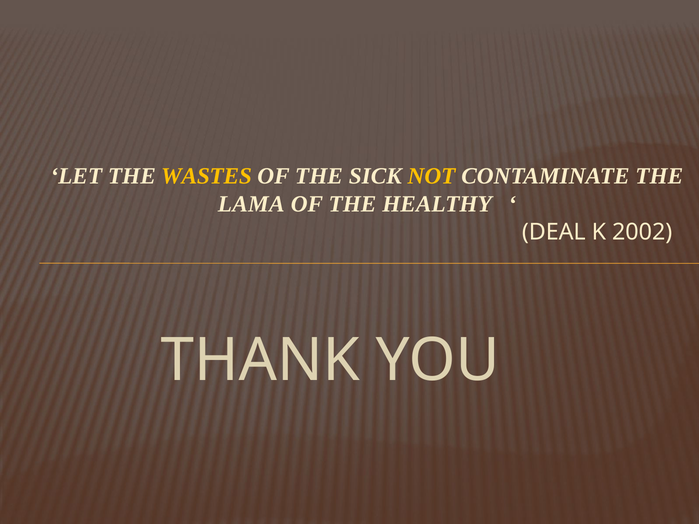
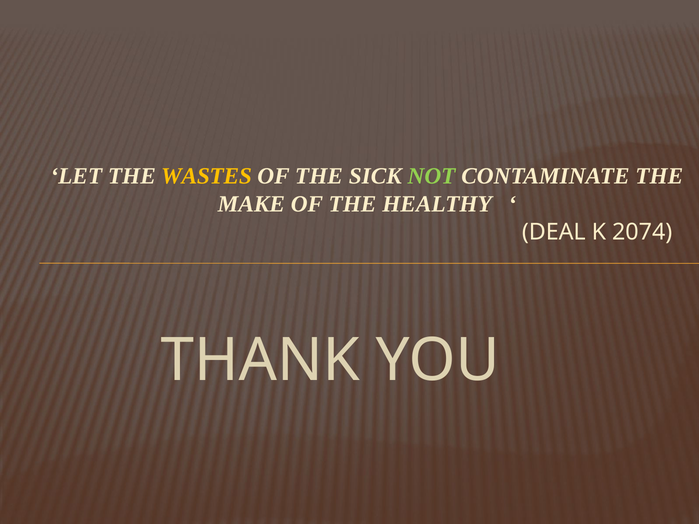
NOT colour: yellow -> light green
LAMA: LAMA -> MAKE
2002: 2002 -> 2074
